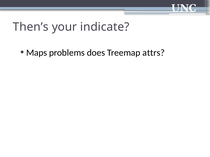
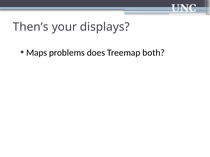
indicate: indicate -> displays
attrs: attrs -> both
